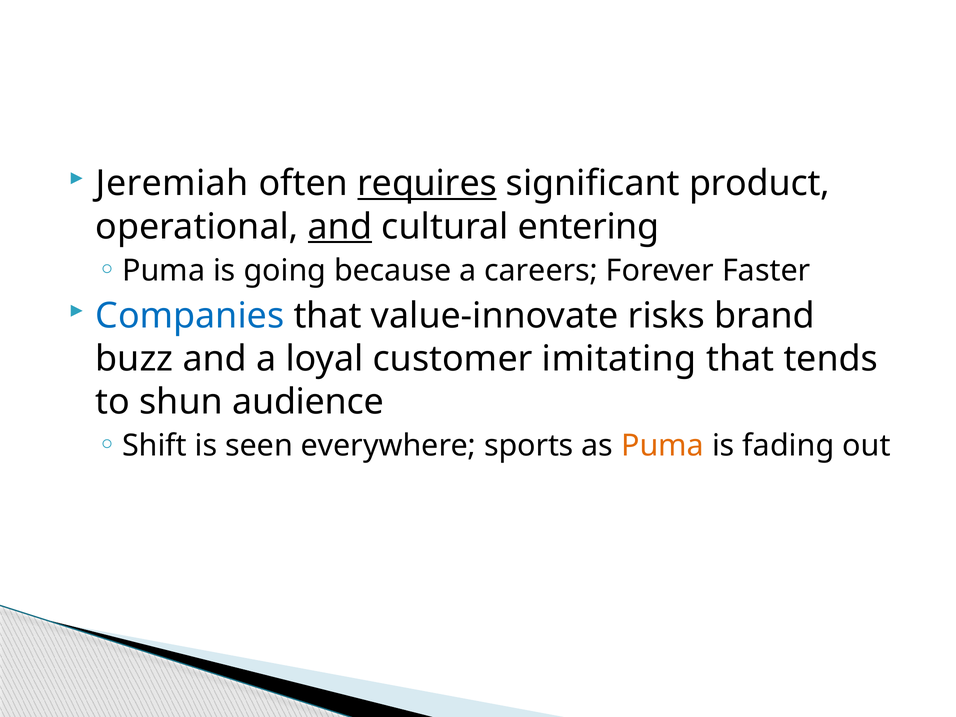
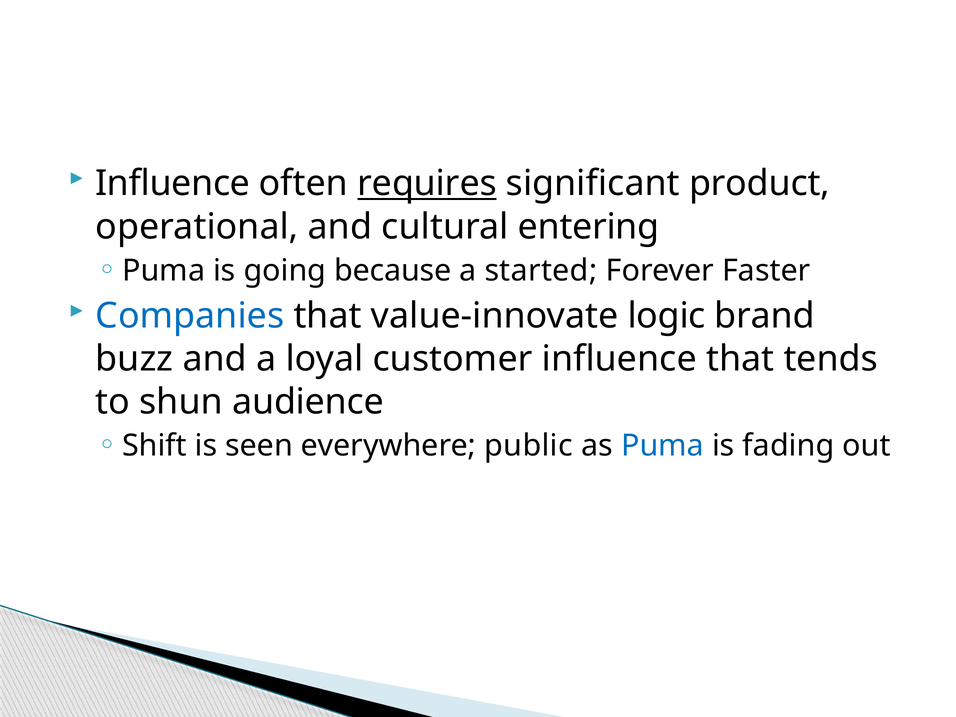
Jeremiah at (172, 184): Jeremiah -> Influence
and at (340, 227) underline: present -> none
careers: careers -> started
risks: risks -> logic
customer imitating: imitating -> influence
sports: sports -> public
Puma at (663, 446) colour: orange -> blue
